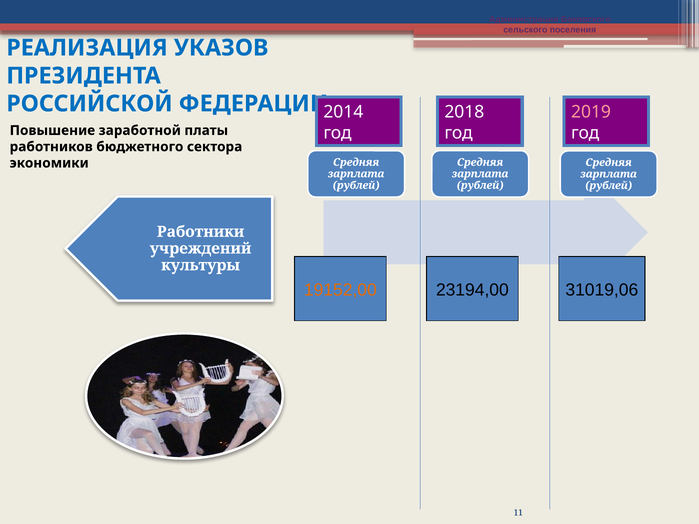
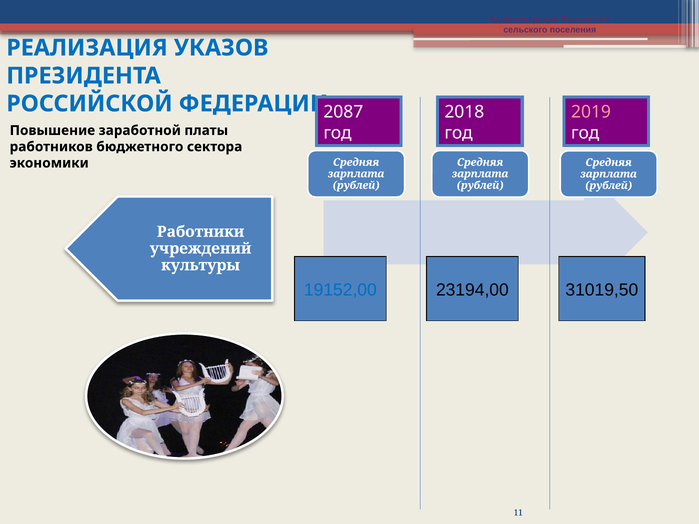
2014: 2014 -> 2087
19152,00 colour: orange -> blue
31019,06: 31019,06 -> 31019,50
